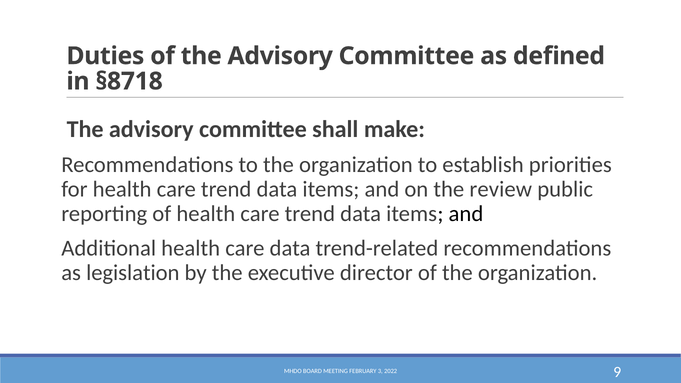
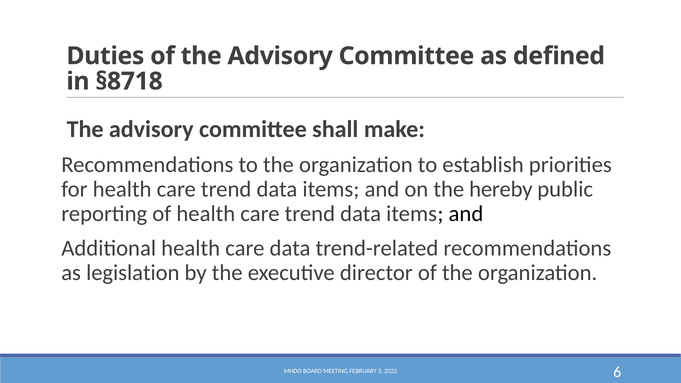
review: review -> hereby
9: 9 -> 6
